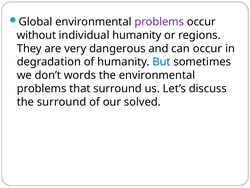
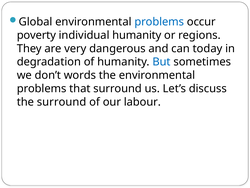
problems at (159, 22) colour: purple -> blue
without: without -> poverty
can occur: occur -> today
solved: solved -> labour
